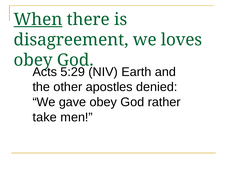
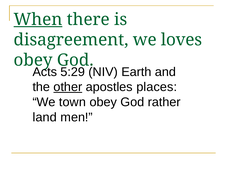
other underline: none -> present
denied: denied -> places
gave: gave -> town
take: take -> land
